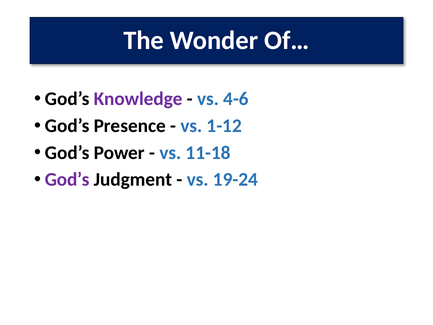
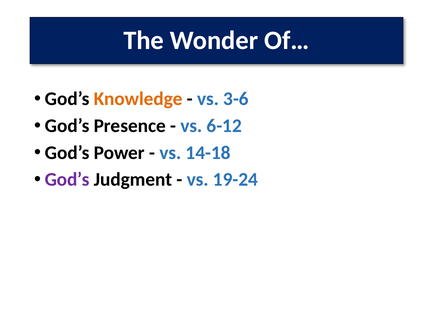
Knowledge colour: purple -> orange
4-6: 4-6 -> 3-6
1-12: 1-12 -> 6-12
11-18: 11-18 -> 14-18
